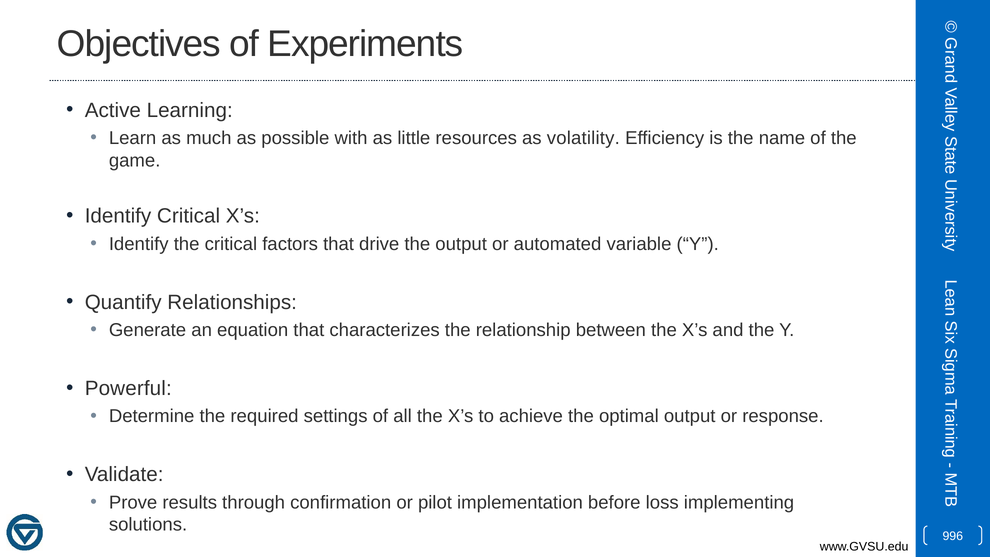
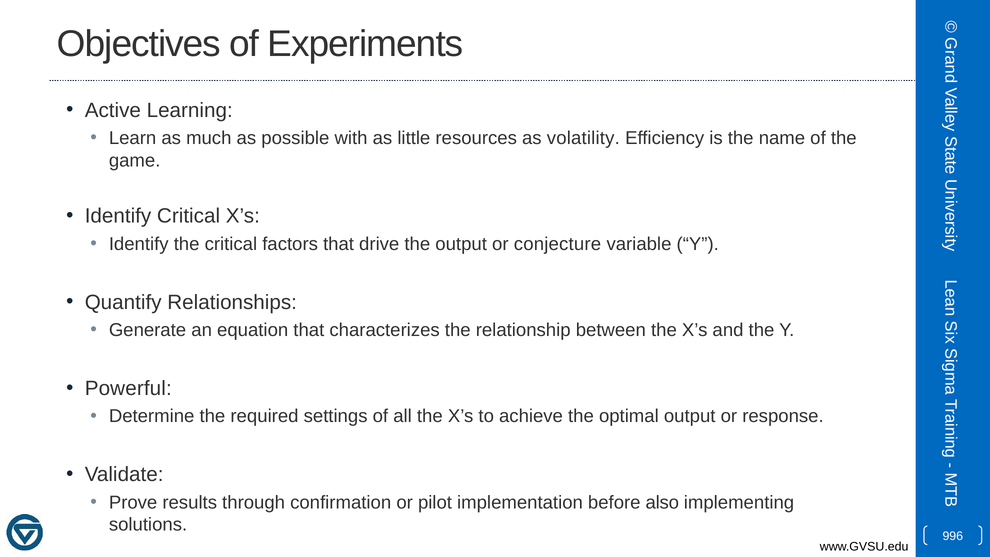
automated: automated -> conjecture
loss: loss -> also
